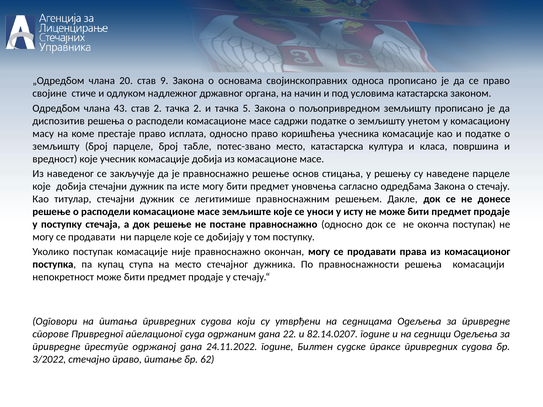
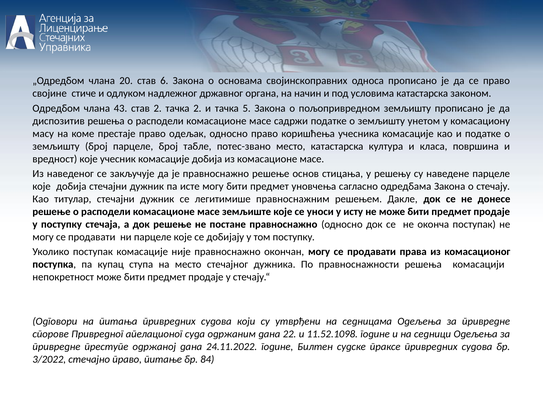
9: 9 -> 6
исплата: исплата -> одељак
82.14.0207: 82.14.0207 -> 11.52.1098
62: 62 -> 84
